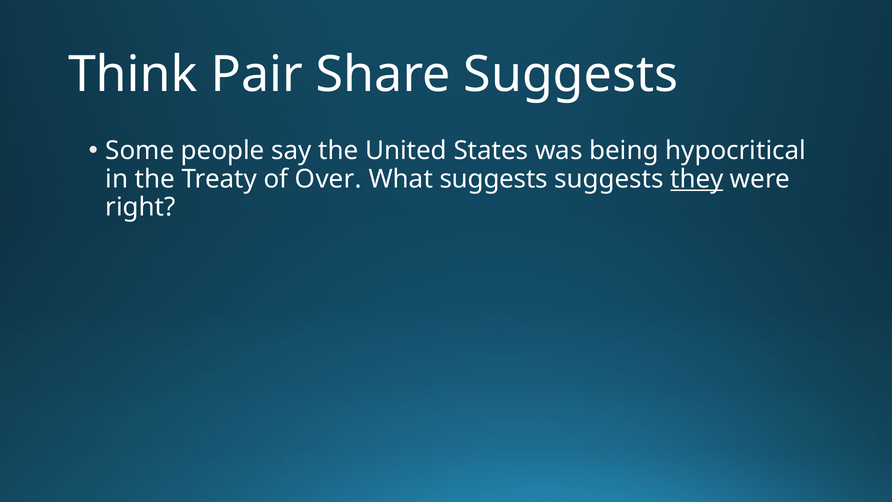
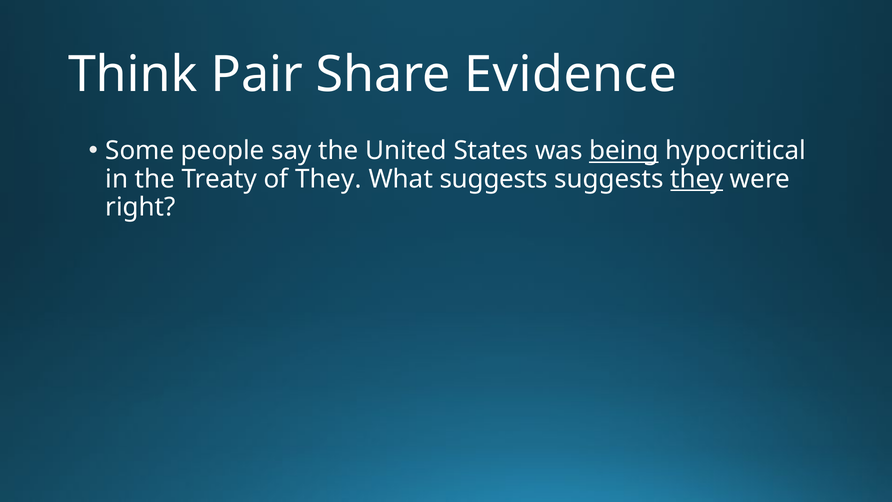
Share Suggests: Suggests -> Evidence
being underline: none -> present
of Over: Over -> They
